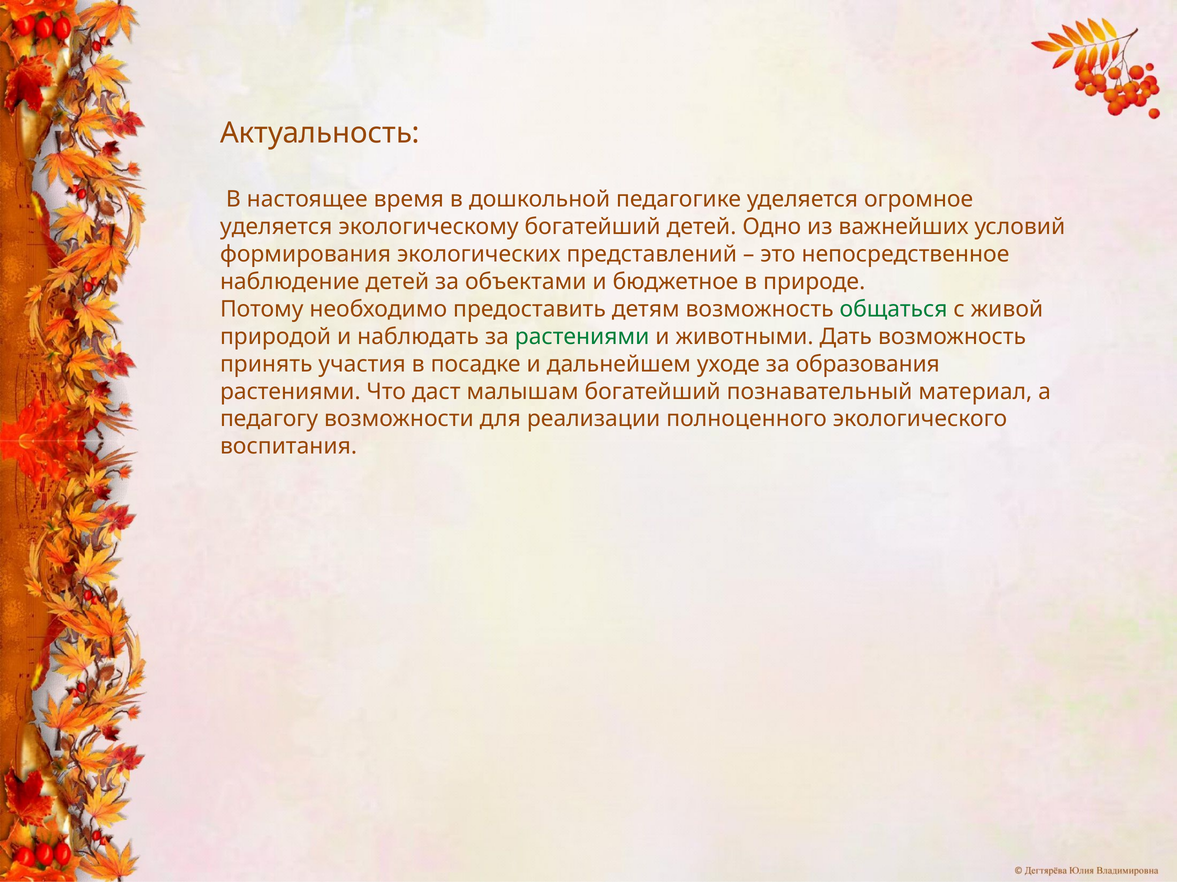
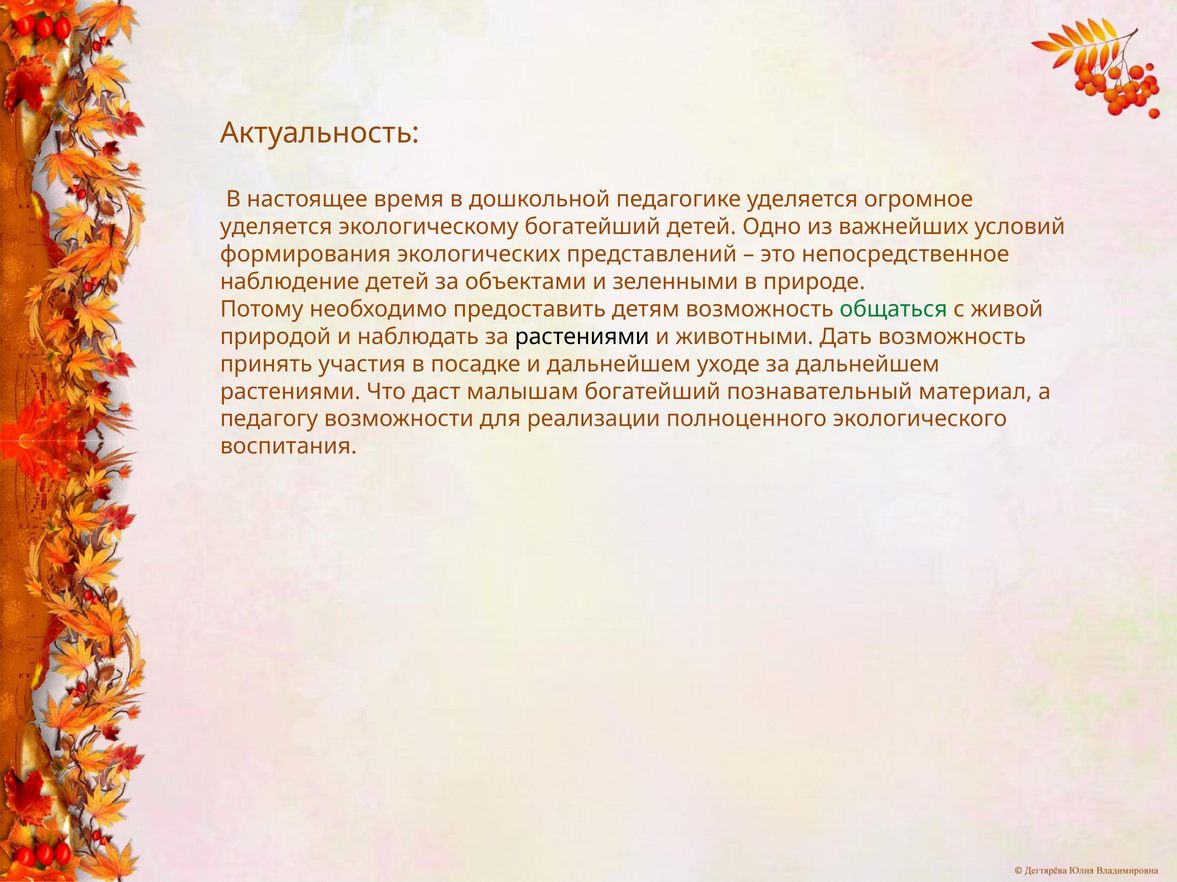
бюджетное: бюджетное -> зеленными
растениями at (582, 337) colour: green -> black
за образования: образования -> дальнейшем
